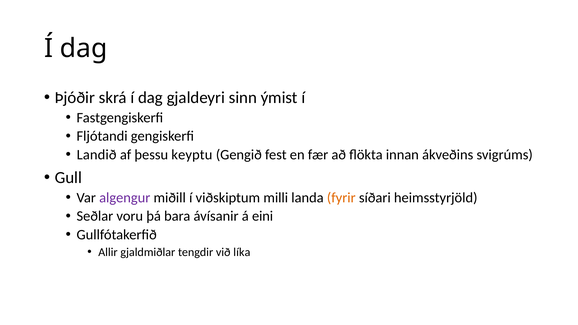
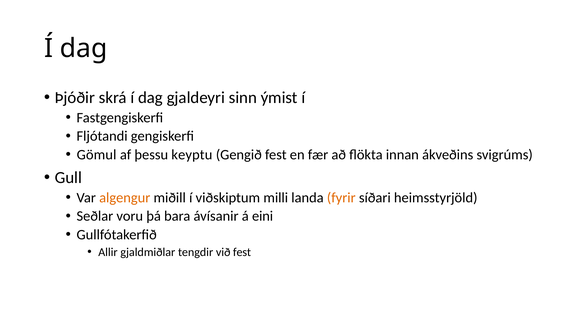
Landið: Landið -> Gömul
algengur colour: purple -> orange
við líka: líka -> fest
